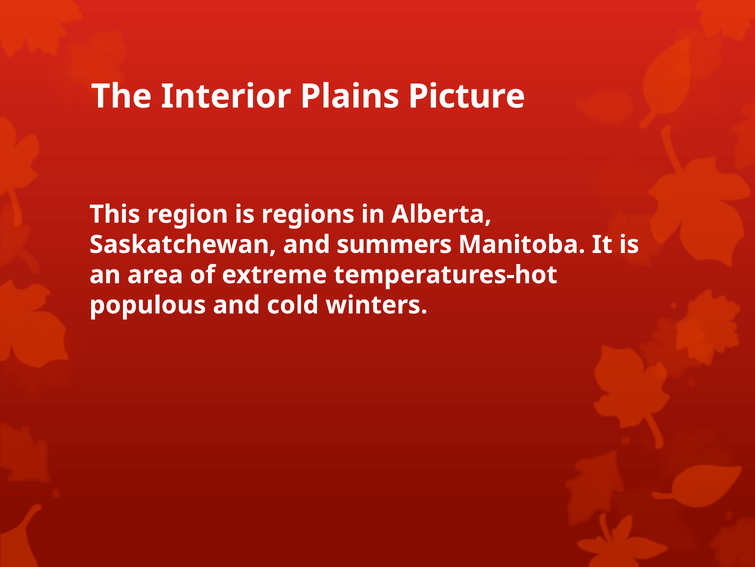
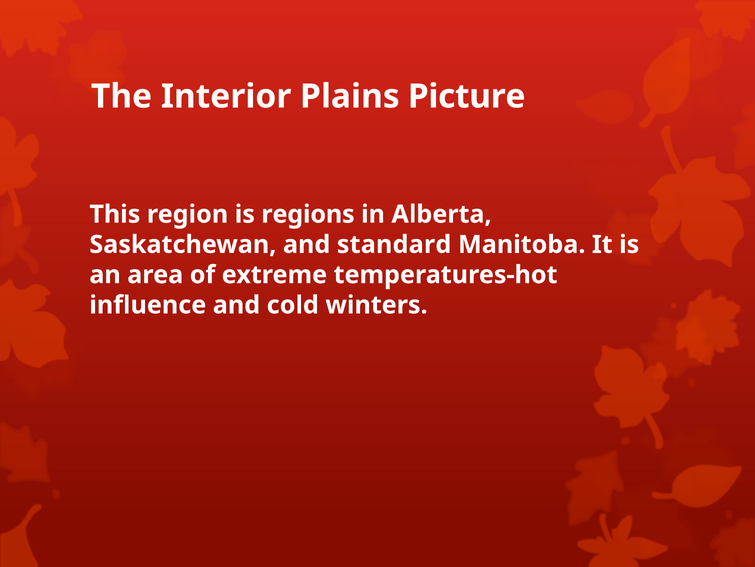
summers: summers -> standard
populous: populous -> influence
